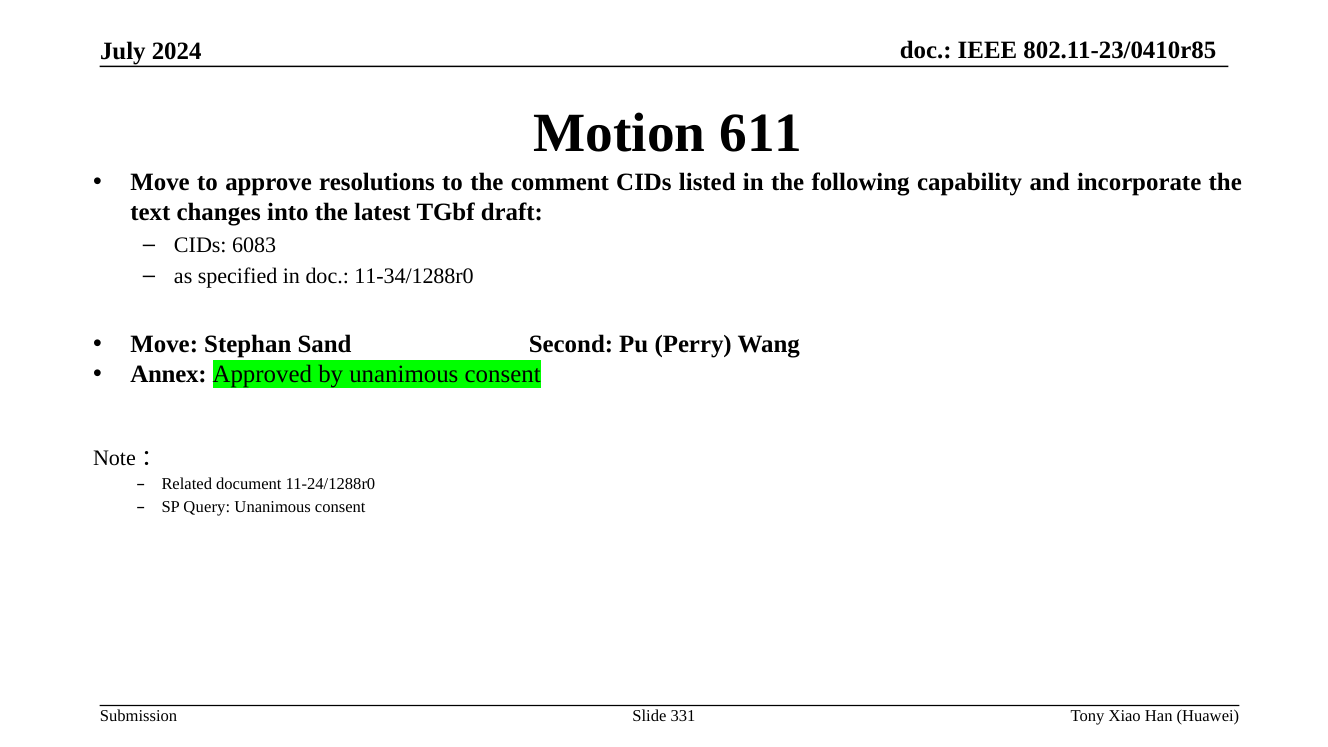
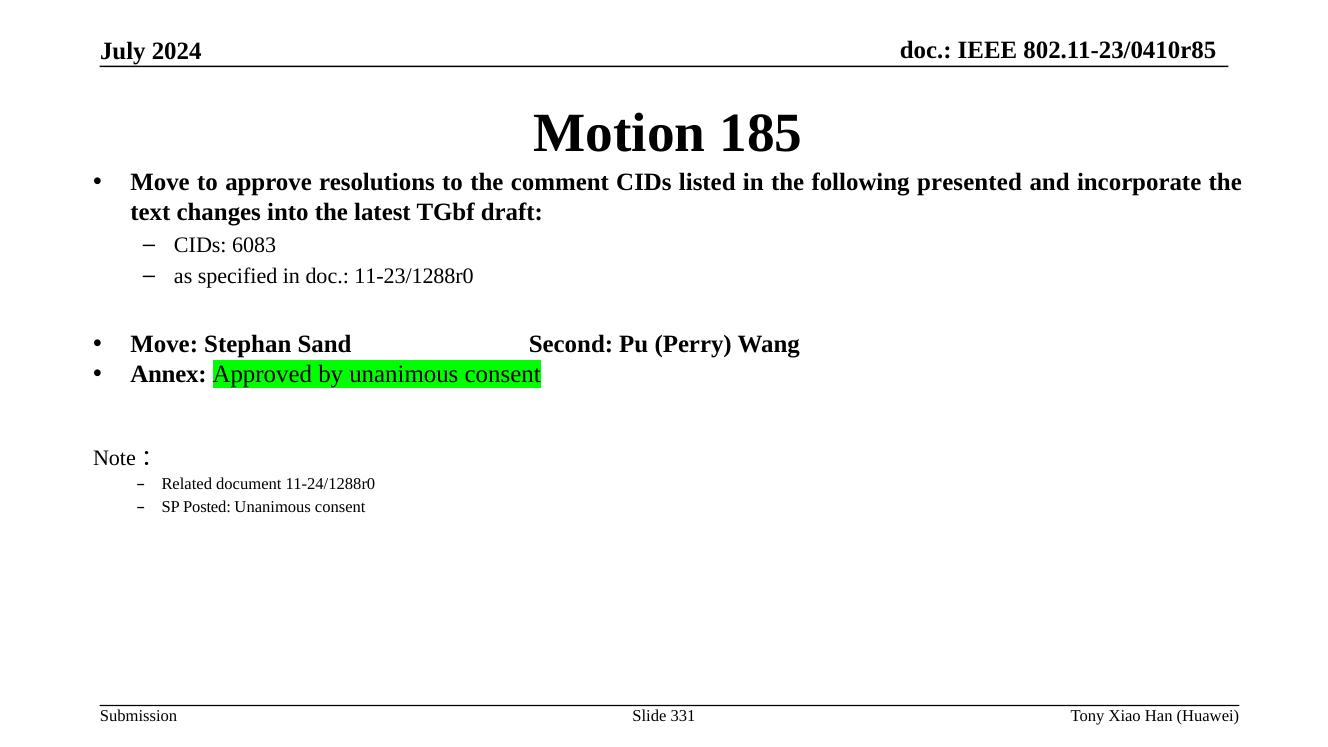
611: 611 -> 185
capability: capability -> presented
11-34/1288r0: 11-34/1288r0 -> 11-23/1288r0
Query: Query -> Posted
